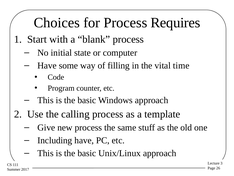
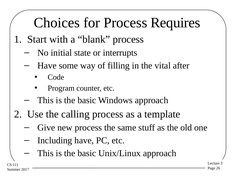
computer: computer -> interrupts
time: time -> after
